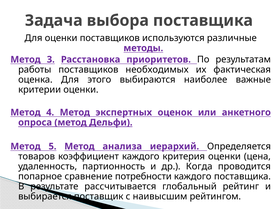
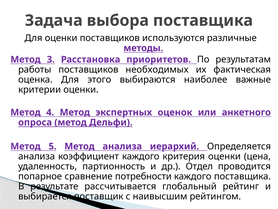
товаров at (37, 156): товаров -> анализа
Когда: Когда -> Отдел
